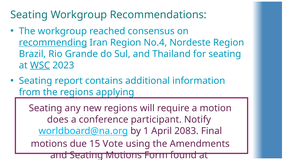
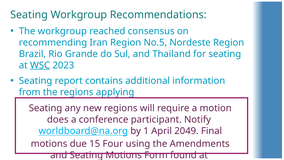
recommending underline: present -> none
No.4: No.4 -> No.5
2083: 2083 -> 2049
Vote: Vote -> Four
